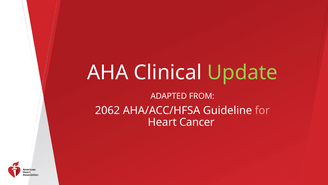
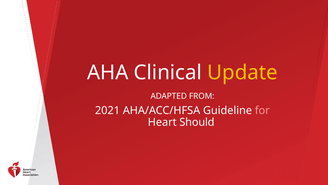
Update colour: light green -> yellow
2062: 2062 -> 2021
Cancer: Cancer -> Should
